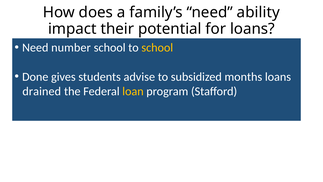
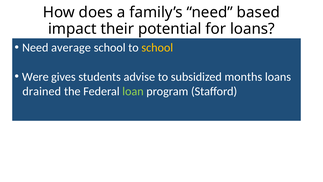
ability: ability -> based
number: number -> average
Done: Done -> Were
loan colour: yellow -> light green
